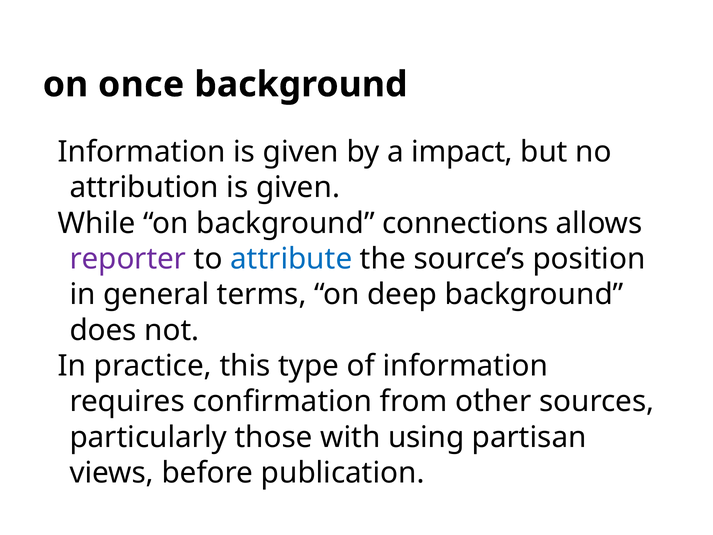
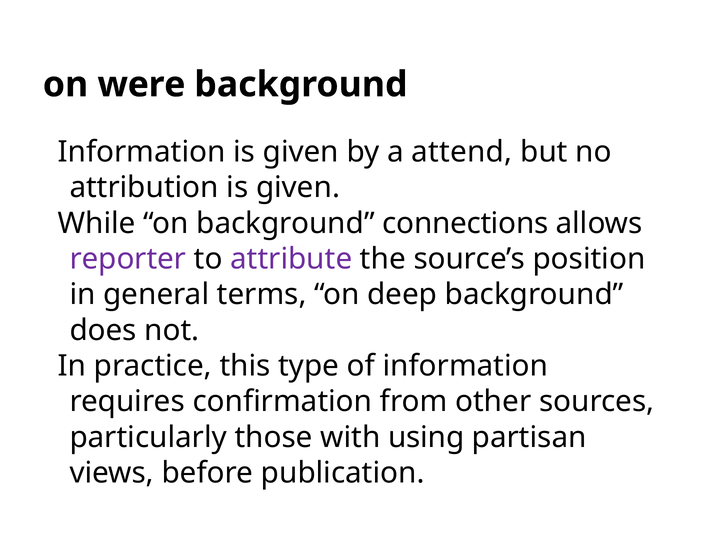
once: once -> were
impact: impact -> attend
attribute colour: blue -> purple
